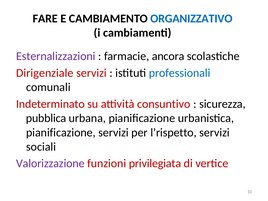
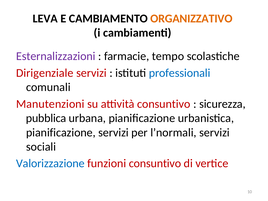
FARE: FARE -> LEVA
ORGANIZZATIVO colour: blue -> orange
ancora: ancora -> tempo
Indeterminato: Indeterminato -> Manutenzioni
l’rispetto: l’rispetto -> l’normali
Valorizzazione colour: purple -> blue
funzioni privilegiata: privilegiata -> consuntivo
